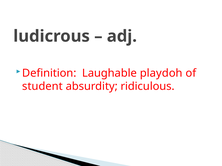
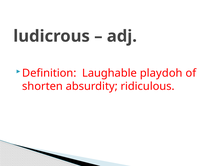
student: student -> shorten
